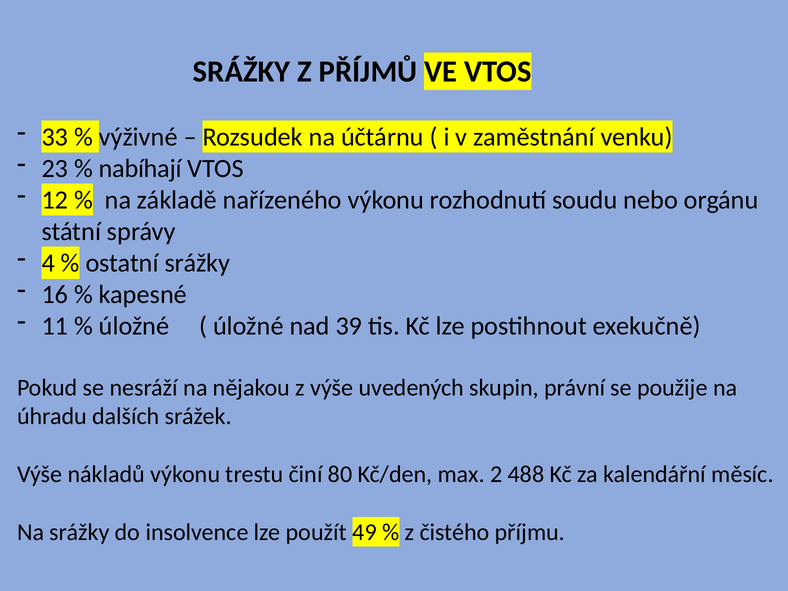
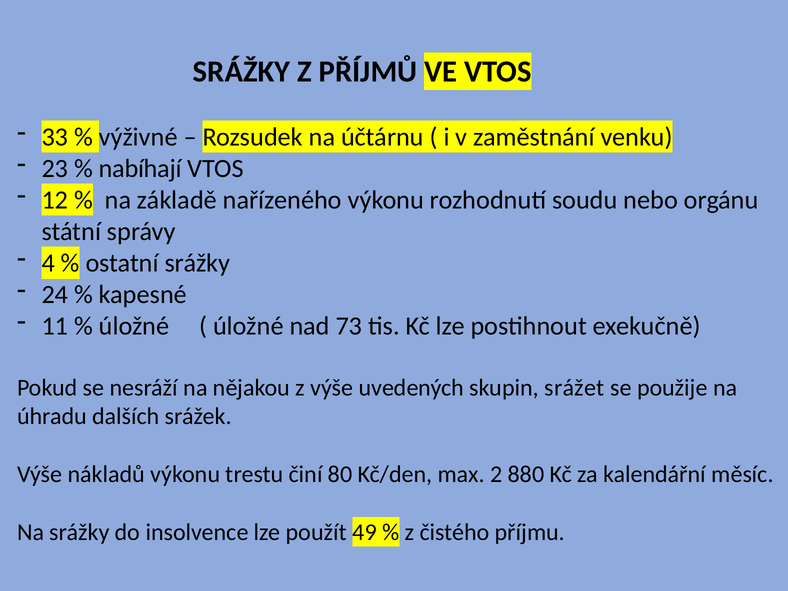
16: 16 -> 24
39: 39 -> 73
právní: právní -> srážet
488: 488 -> 880
